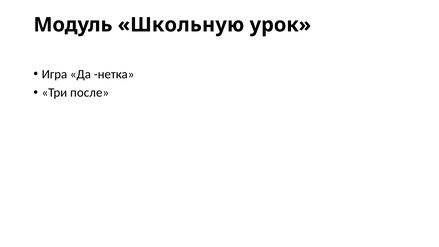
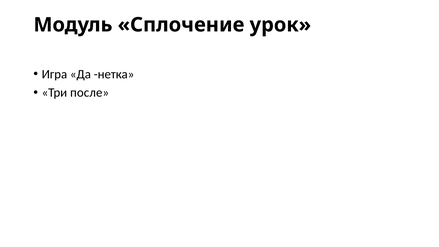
Школьную: Школьную -> Сплочение
